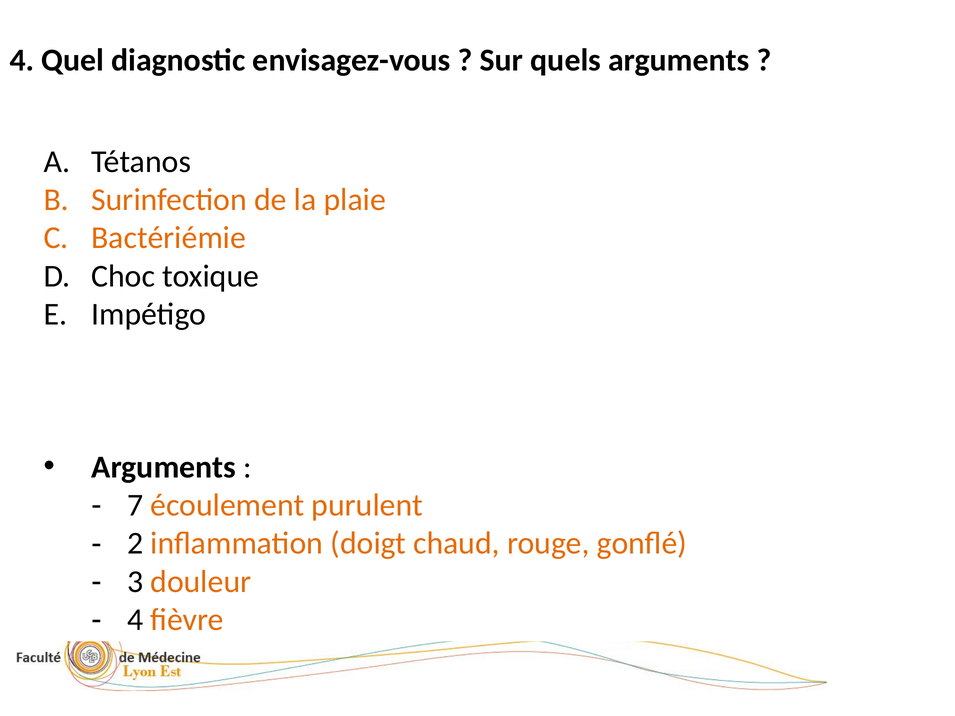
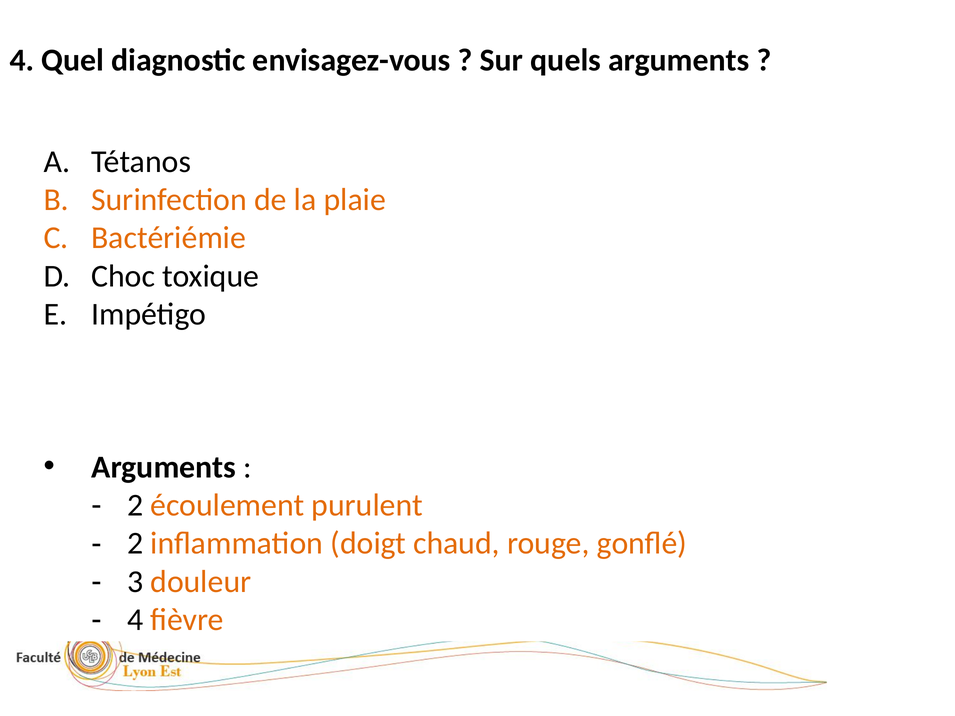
7 at (135, 505): 7 -> 2
